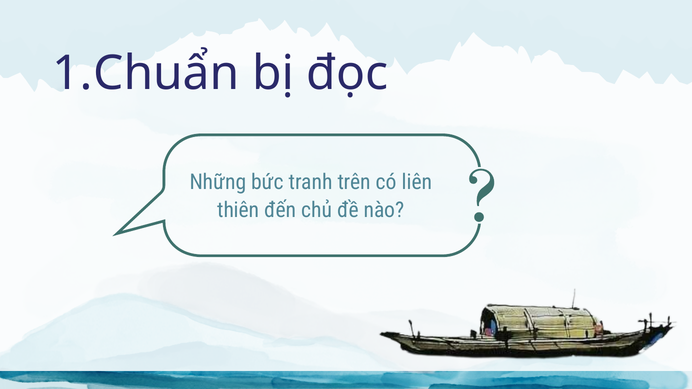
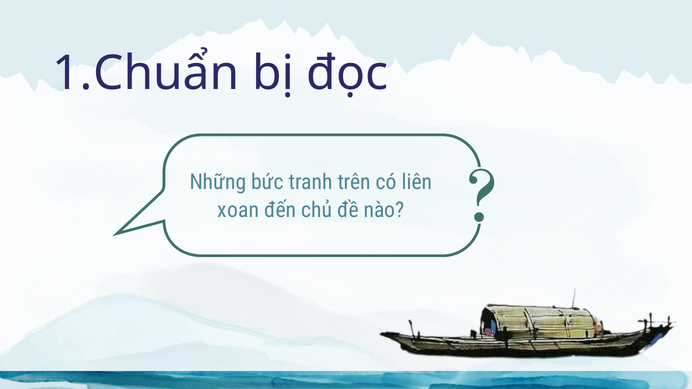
thiên: thiên -> xoan
